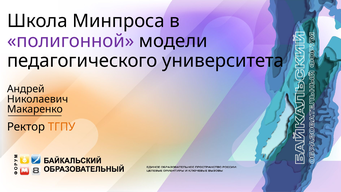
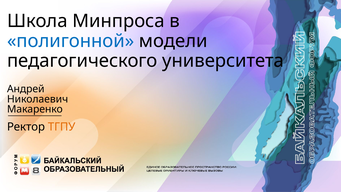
полигонной colour: purple -> blue
